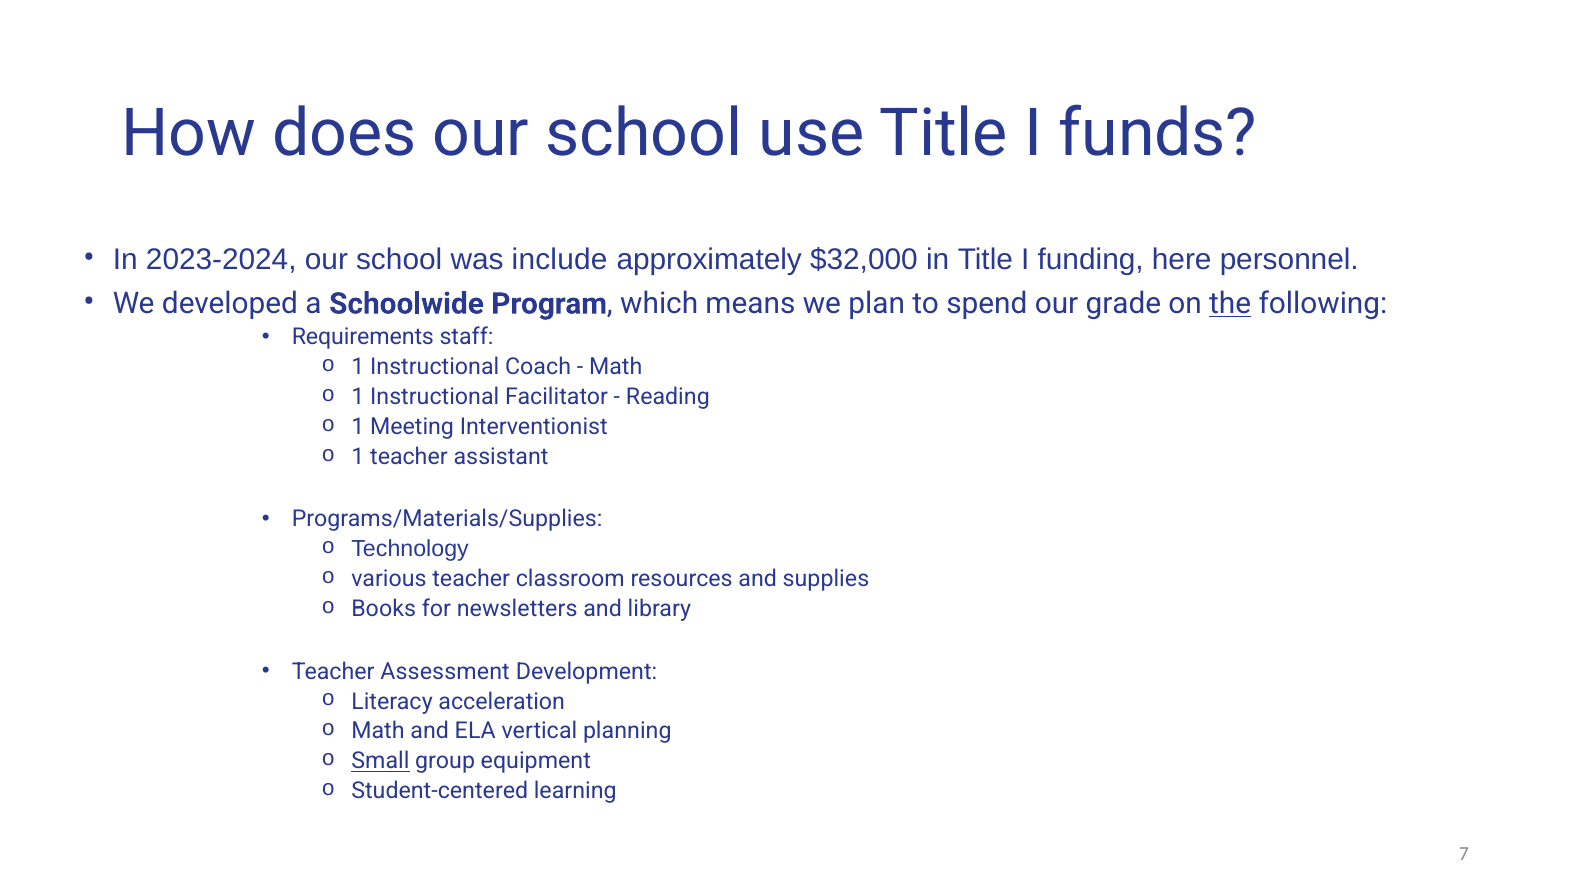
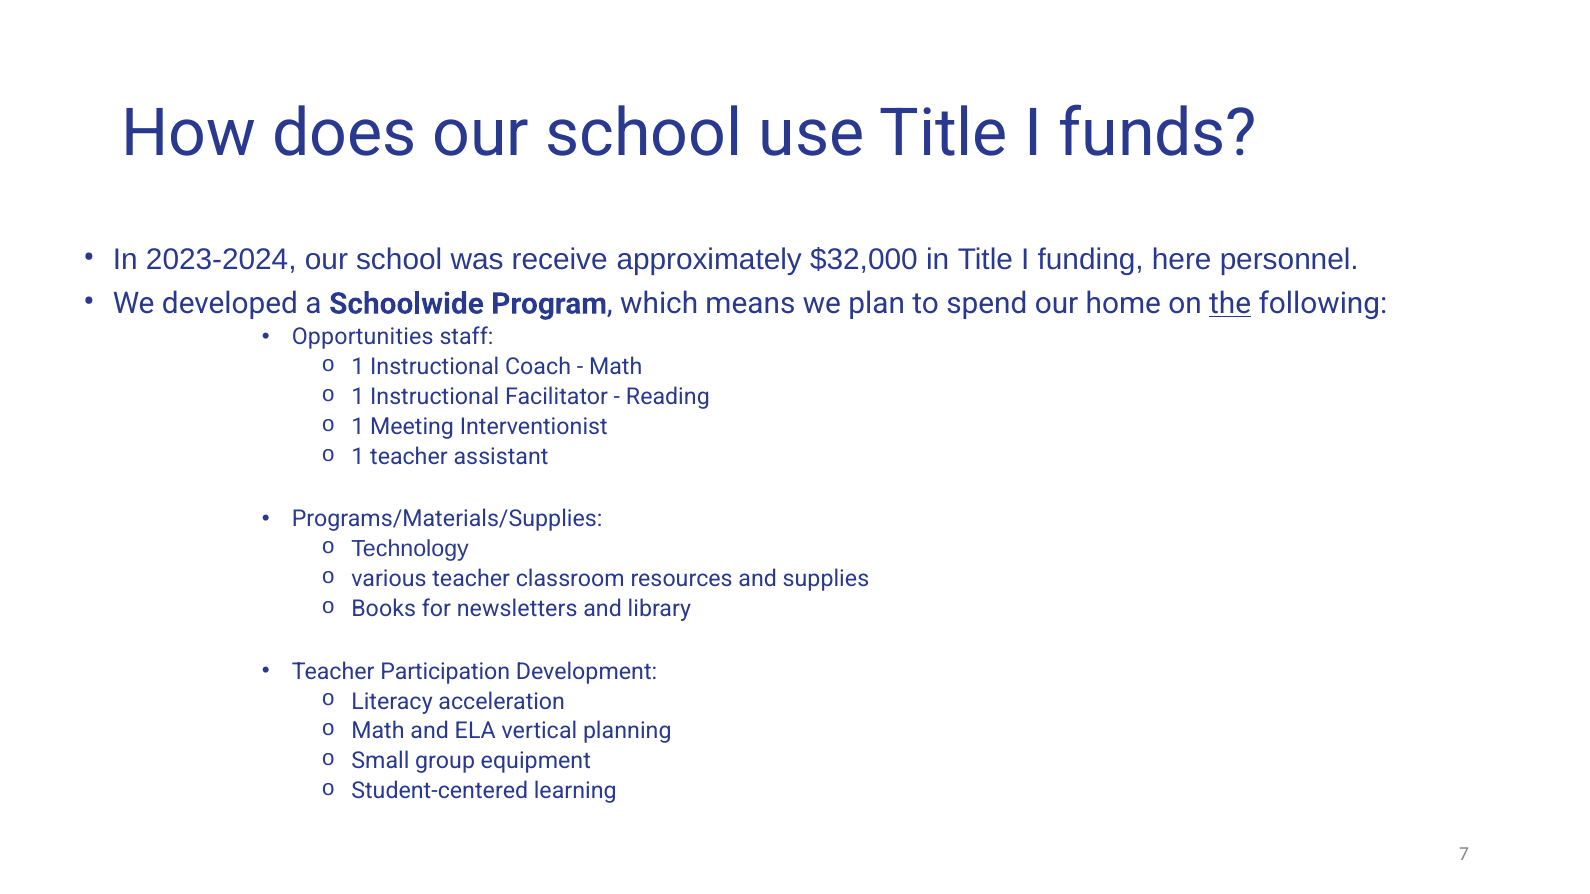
include: include -> receive
grade: grade -> home
Requirements: Requirements -> Opportunities
Assessment: Assessment -> Participation
Small underline: present -> none
